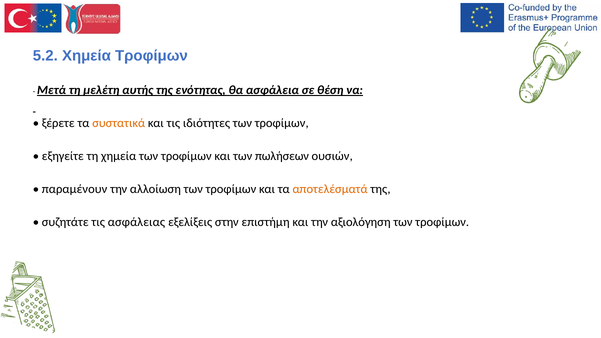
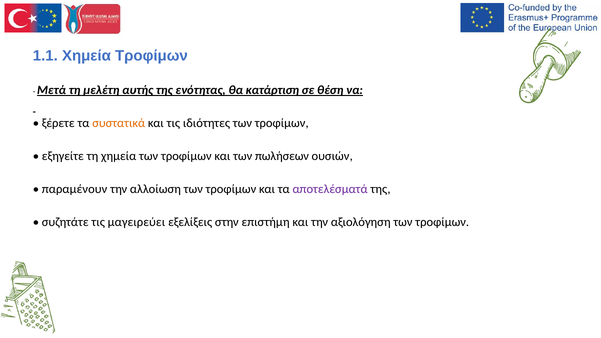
5.2: 5.2 -> 1.1
ασφάλεια: ασφάλεια -> κατάρτιση
αποτελέσματά colour: orange -> purple
ασφάλειας: ασφάλειας -> μαγειρεύει
